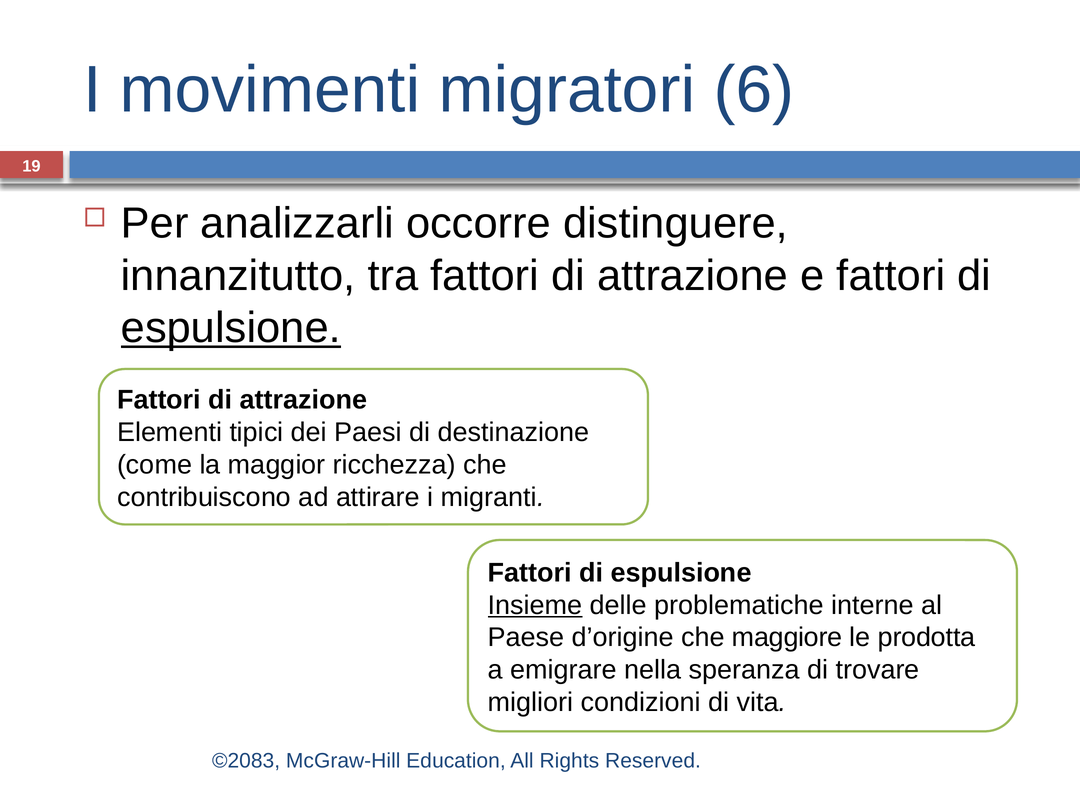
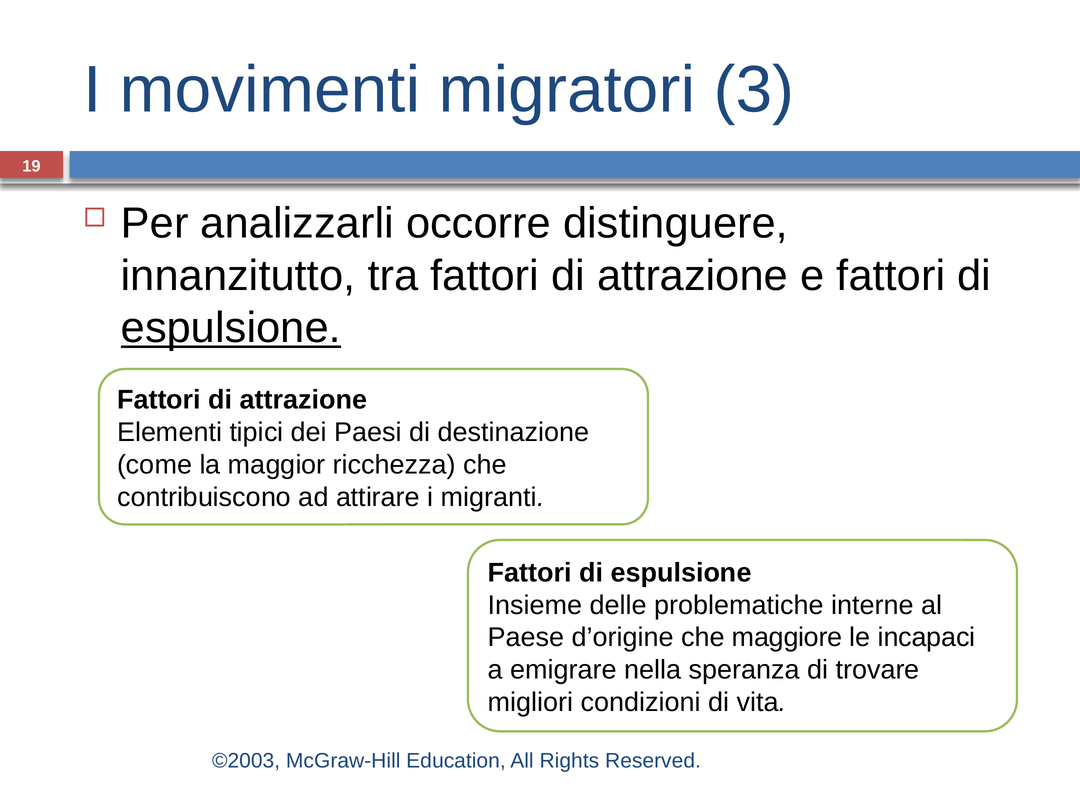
6: 6 -> 3
Insieme underline: present -> none
prodotta: prodotta -> incapaci
©2083: ©2083 -> ©2003
